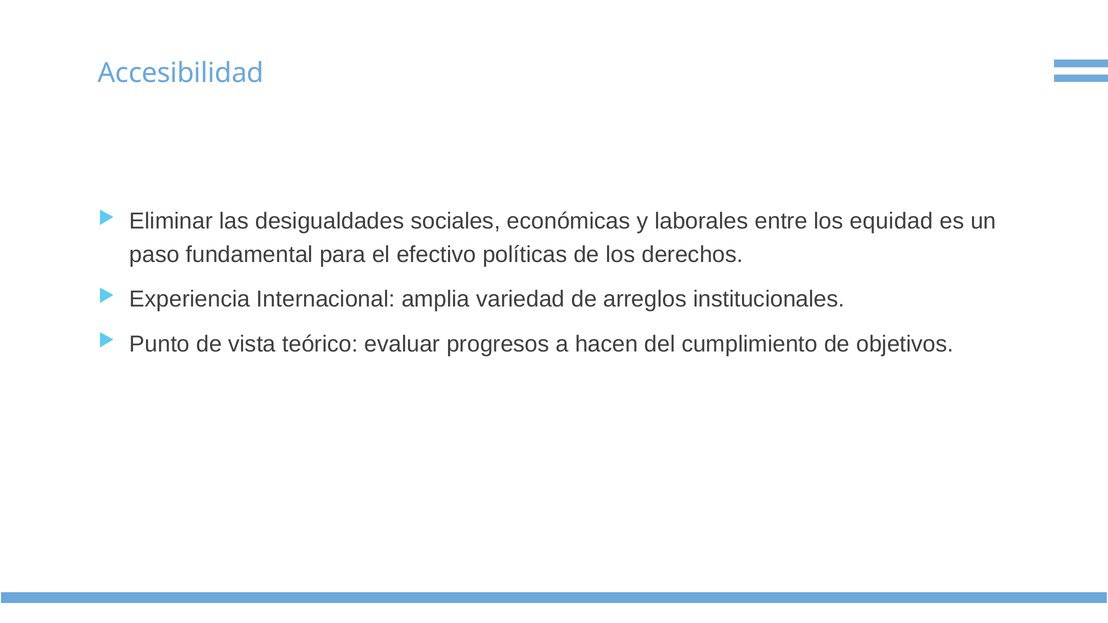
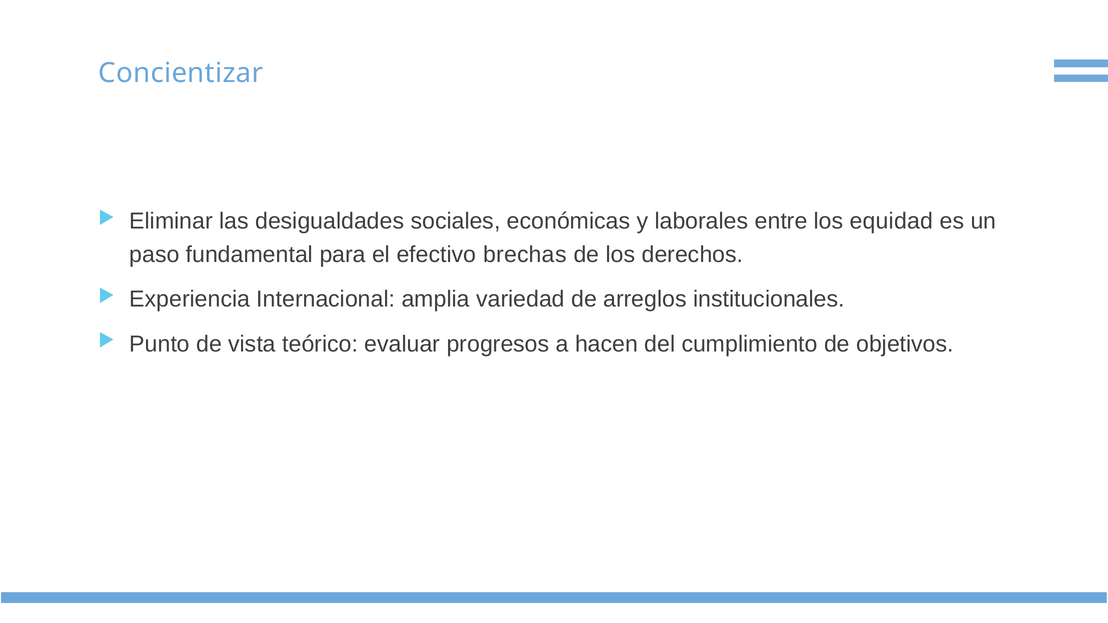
Accesibilidad: Accesibilidad -> Concientizar
políticas: políticas -> brechas
